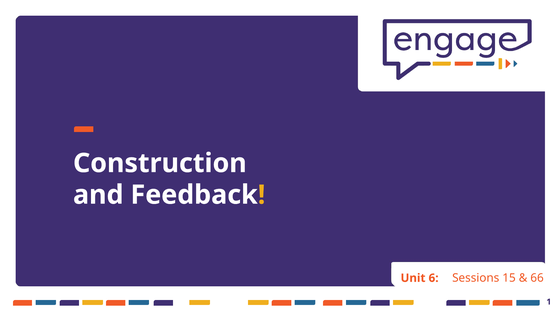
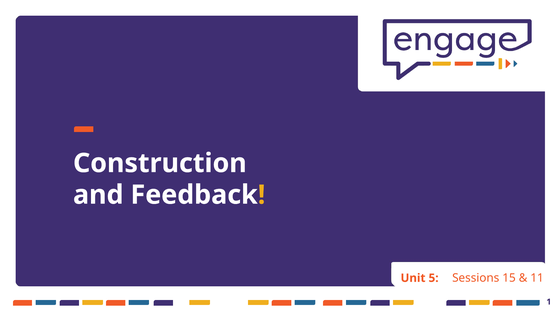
6: 6 -> 5
66: 66 -> 11
